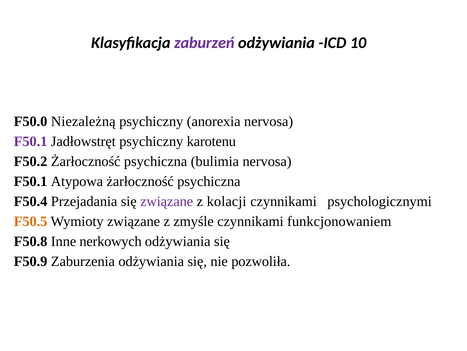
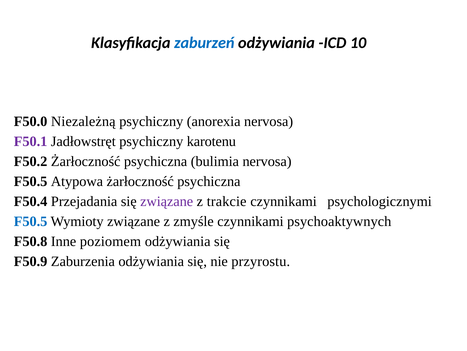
zaburzeń colour: purple -> blue
F50.1 at (31, 181): F50.1 -> F50.5
kolacji: kolacji -> trakcie
F50.5 at (31, 221) colour: orange -> blue
funkcjonowaniem: funkcjonowaniem -> psychoaktywnych
nerkowych: nerkowych -> poziomem
pozwoliła: pozwoliła -> przyrostu
